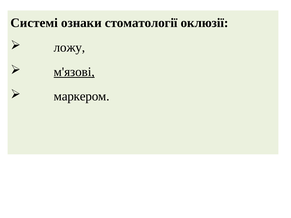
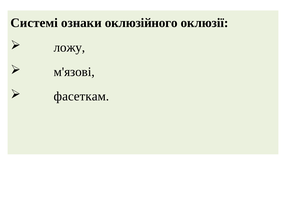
стоматології: стоматології -> оклюзійного
м'язові underline: present -> none
маркером: маркером -> фасеткам
